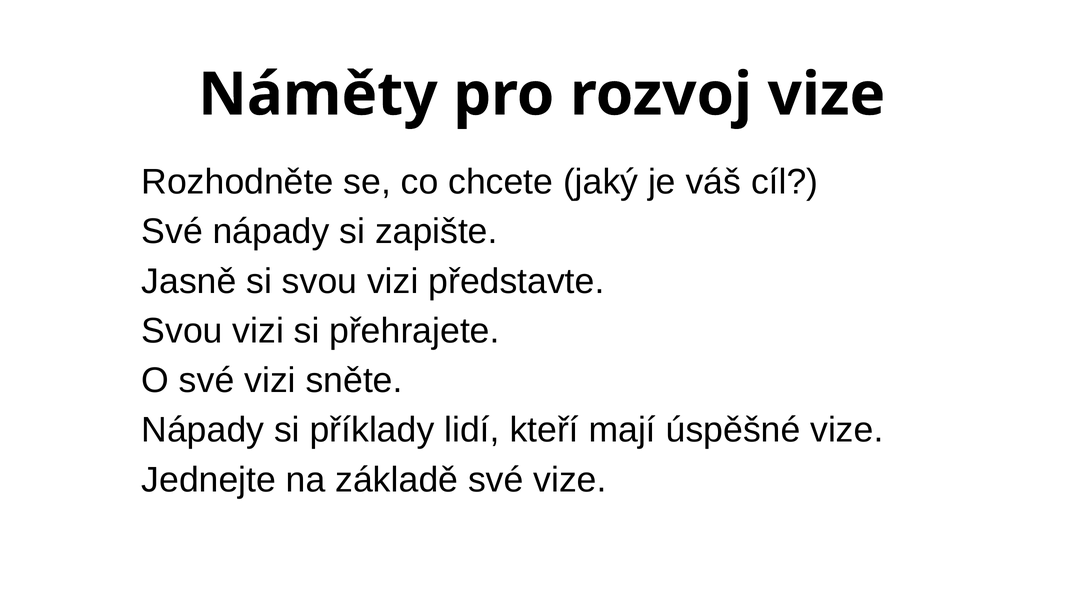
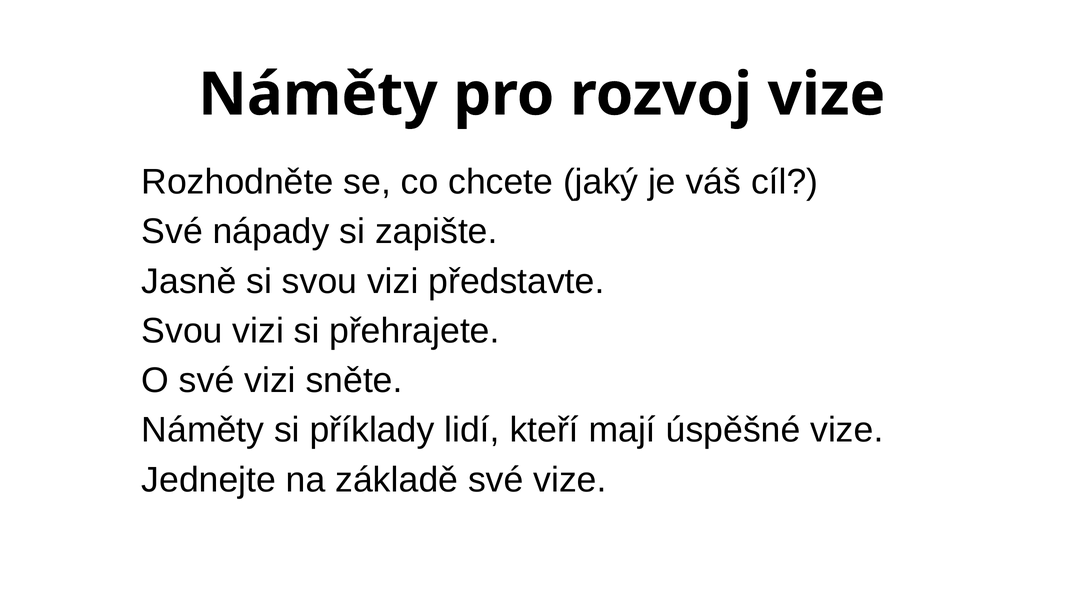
Nápady at (203, 430): Nápady -> Náměty
